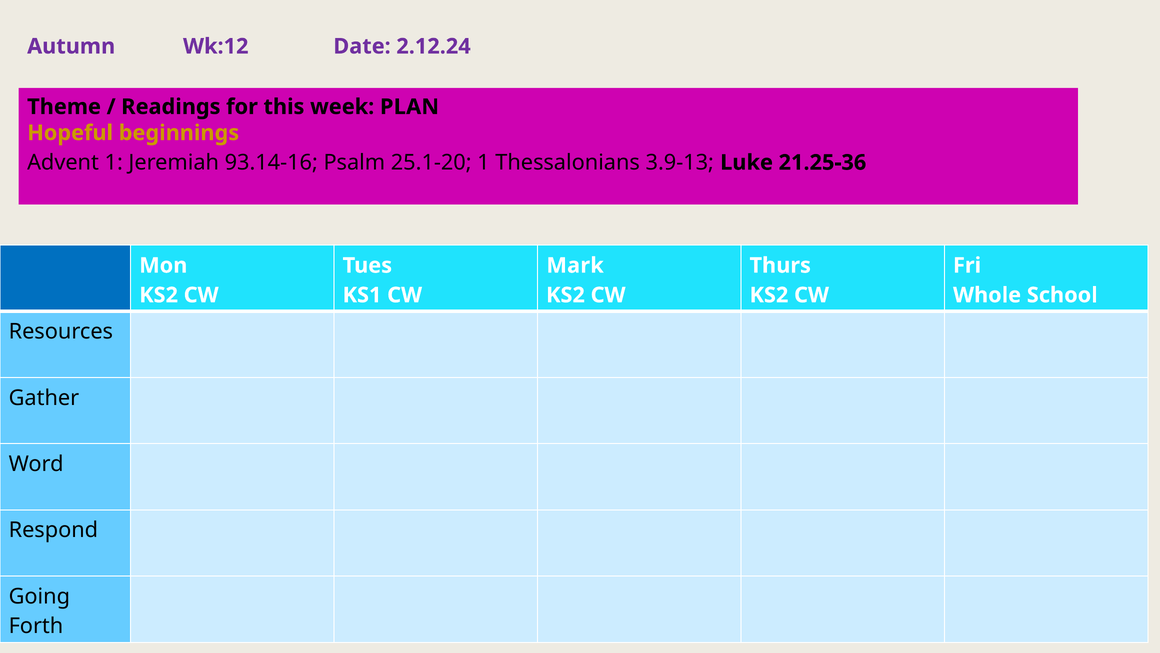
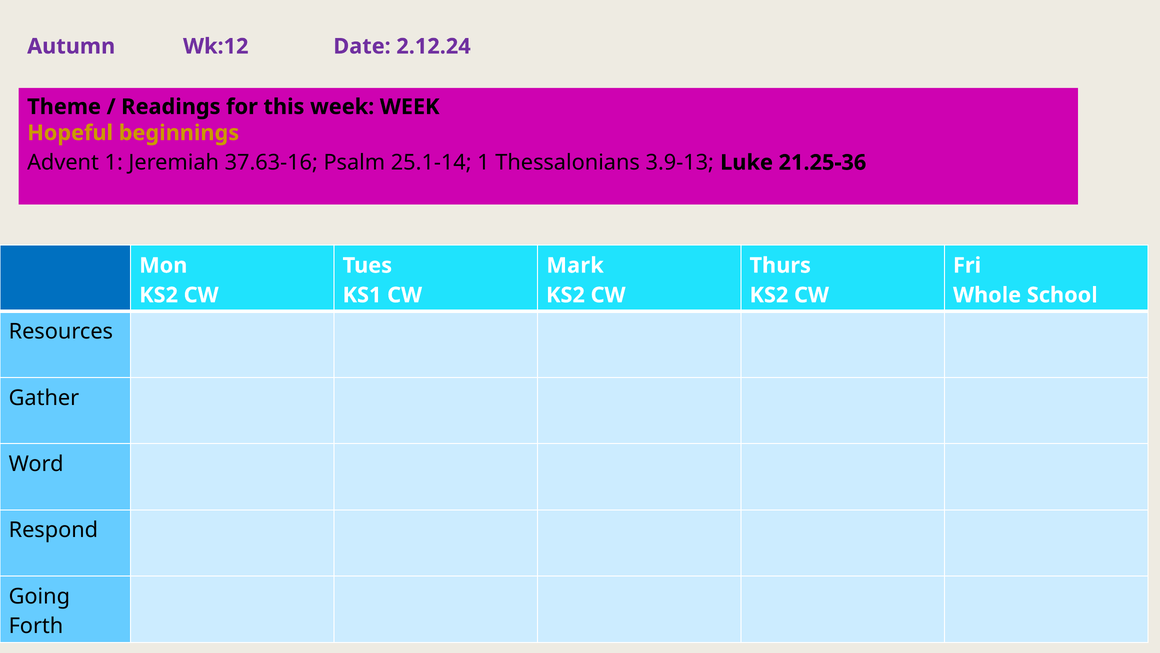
week PLAN: PLAN -> WEEK
93.14-16: 93.14-16 -> 37.63-16
25.1-20: 25.1-20 -> 25.1-14
